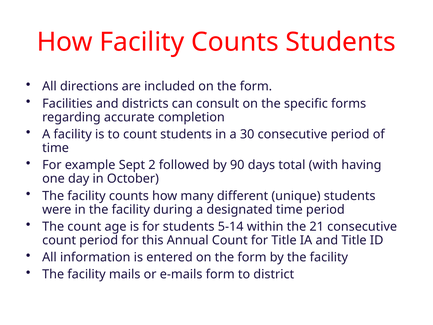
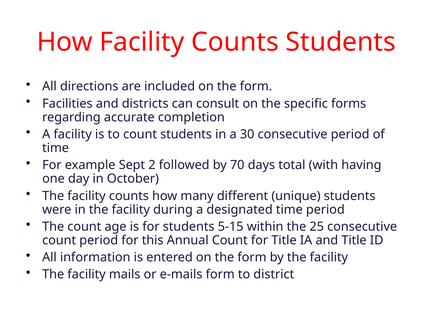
90: 90 -> 70
5-14: 5-14 -> 5-15
21: 21 -> 25
